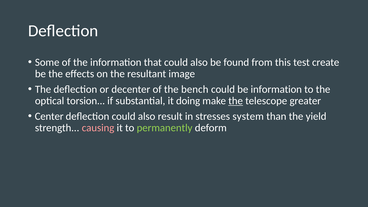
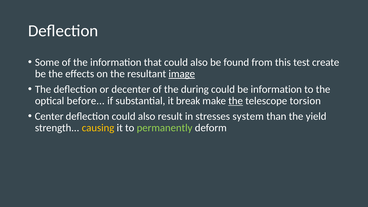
image underline: none -> present
bench: bench -> during
torsion: torsion -> before
doing: doing -> break
greater: greater -> torsion
causing colour: pink -> yellow
